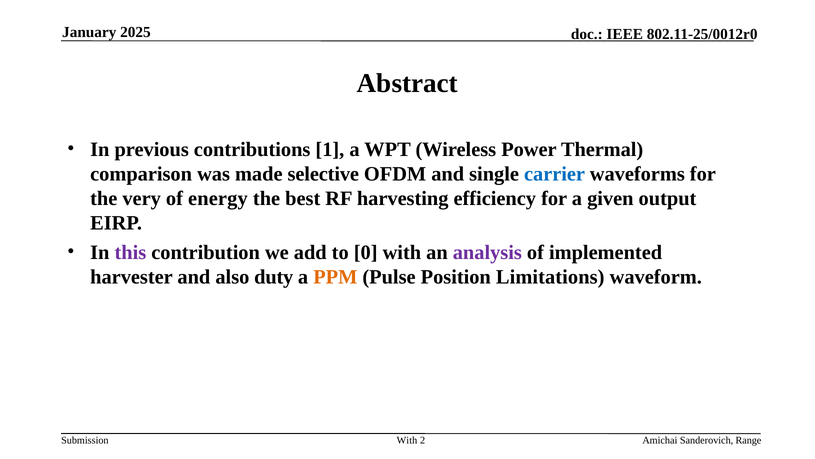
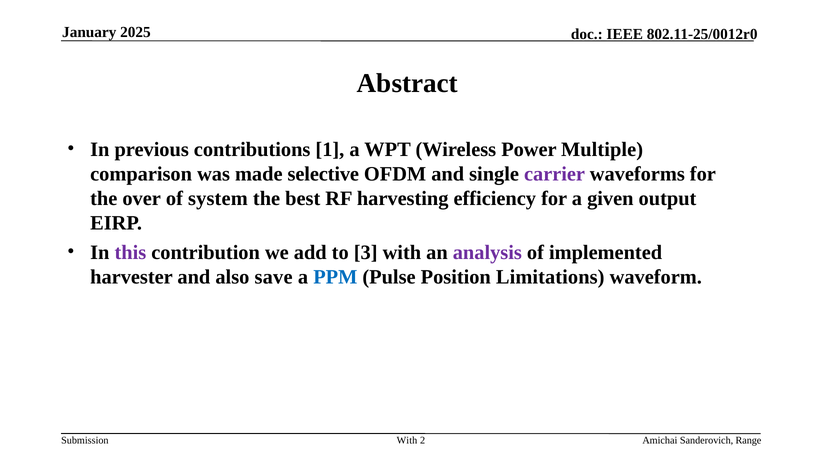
Thermal: Thermal -> Multiple
carrier colour: blue -> purple
very: very -> over
energy: energy -> system
0: 0 -> 3
duty: duty -> save
PPM colour: orange -> blue
